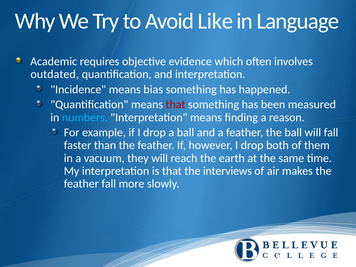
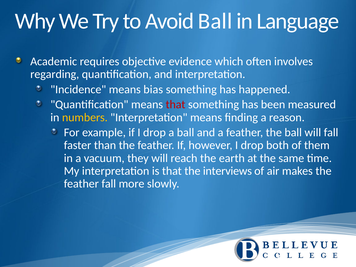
Avoid Like: Like -> Ball
outdated: outdated -> regarding
numbers colour: light blue -> yellow
